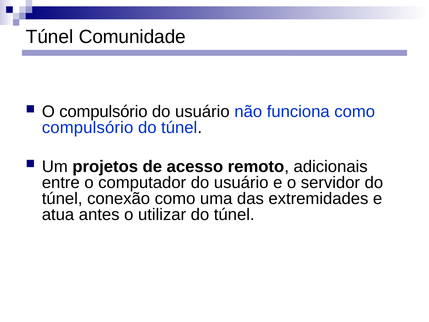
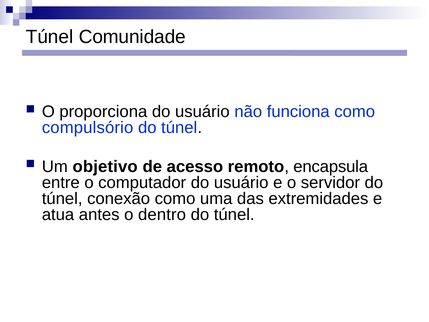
O compulsório: compulsório -> proporciona
projetos: projetos -> objetivo
adicionais: adicionais -> encapsula
utilizar: utilizar -> dentro
